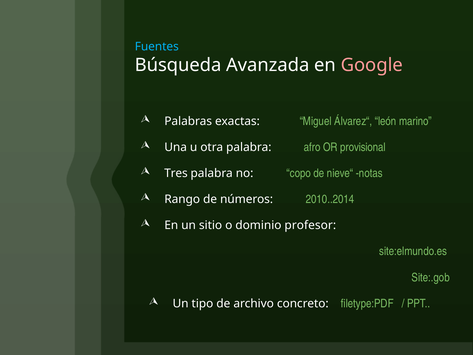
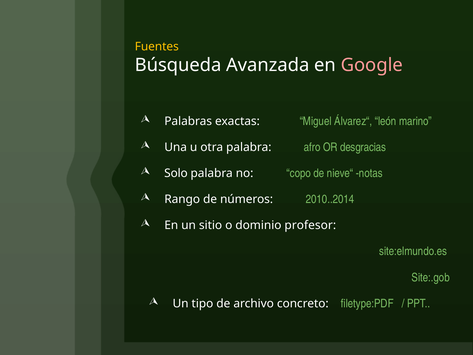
Fuentes colour: light blue -> yellow
provisional: provisional -> desgracias
Tres: Tres -> Solo
